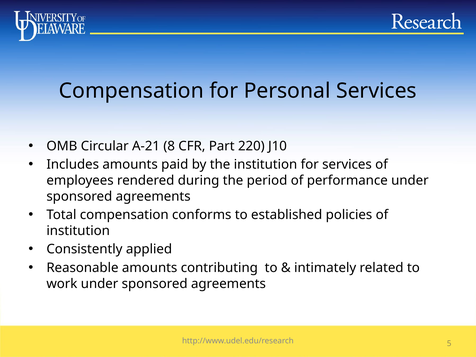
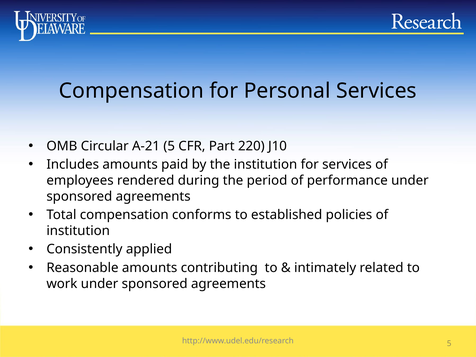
A-21 8: 8 -> 5
